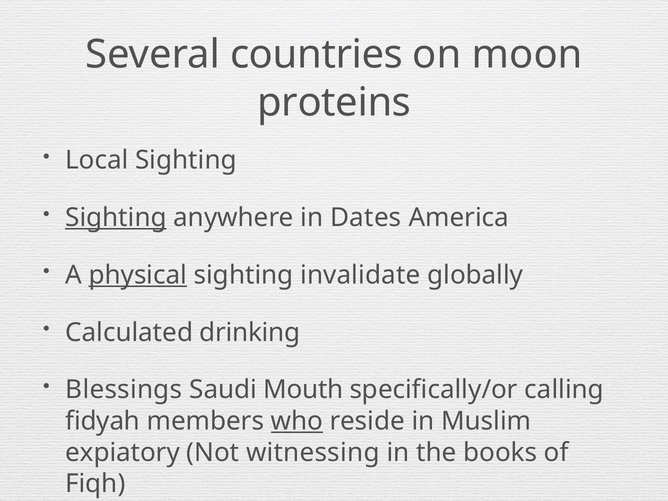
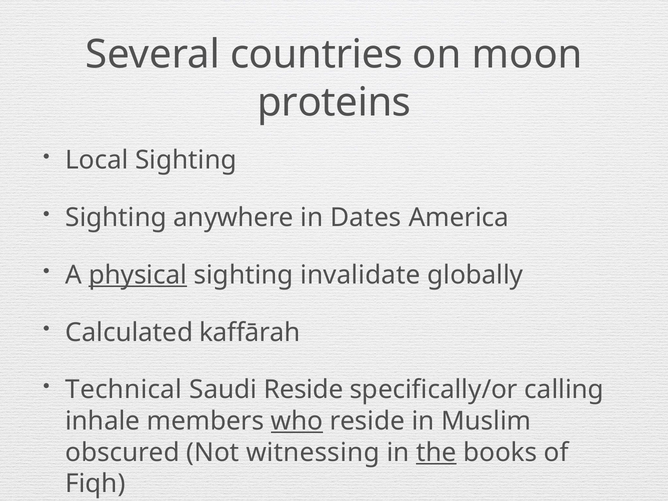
Sighting at (116, 218) underline: present -> none
drinking: drinking -> kaffārah
Blessings: Blessings -> Technical
Saudi Mouth: Mouth -> Reside
fidyah: fidyah -> inhale
expiatory: expiatory -> obscured
the underline: none -> present
